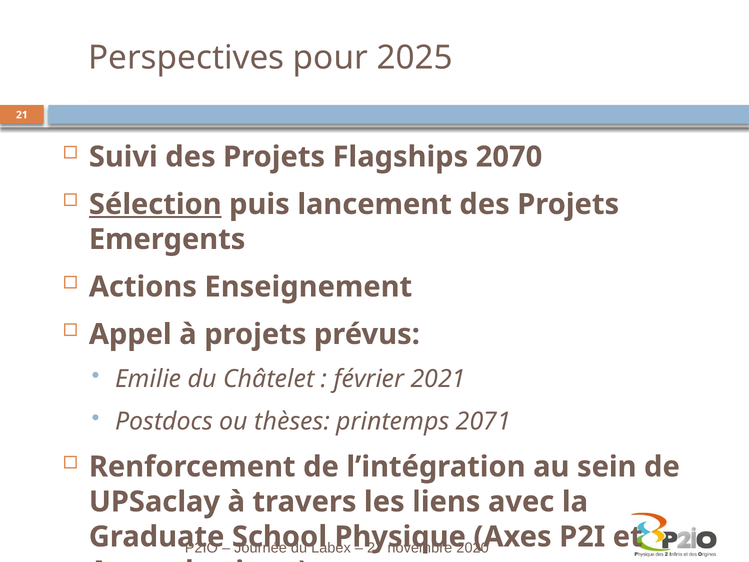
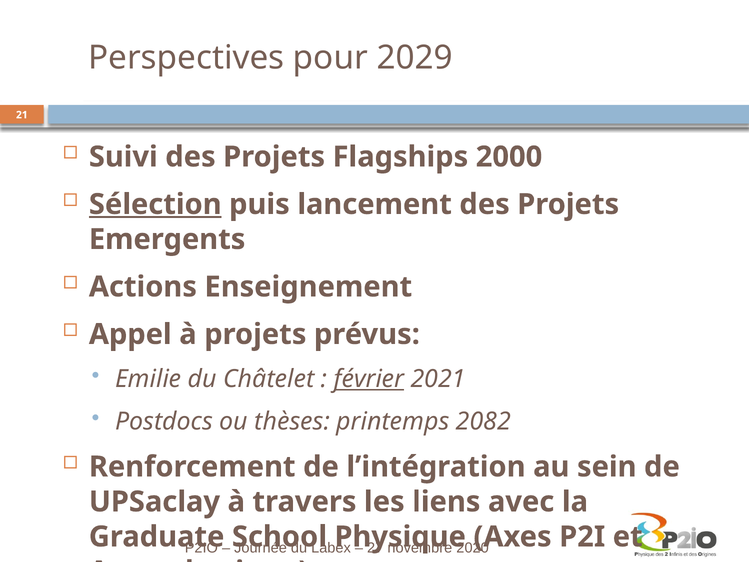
2025: 2025 -> 2029
2070: 2070 -> 2000
février underline: none -> present
2071: 2071 -> 2082
